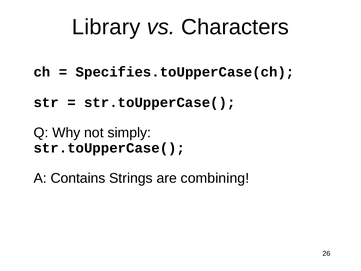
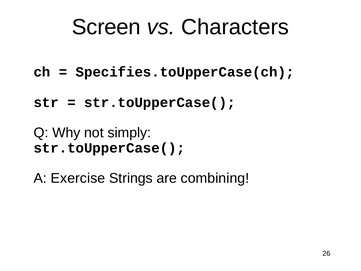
Library: Library -> Screen
Contains: Contains -> Exercise
